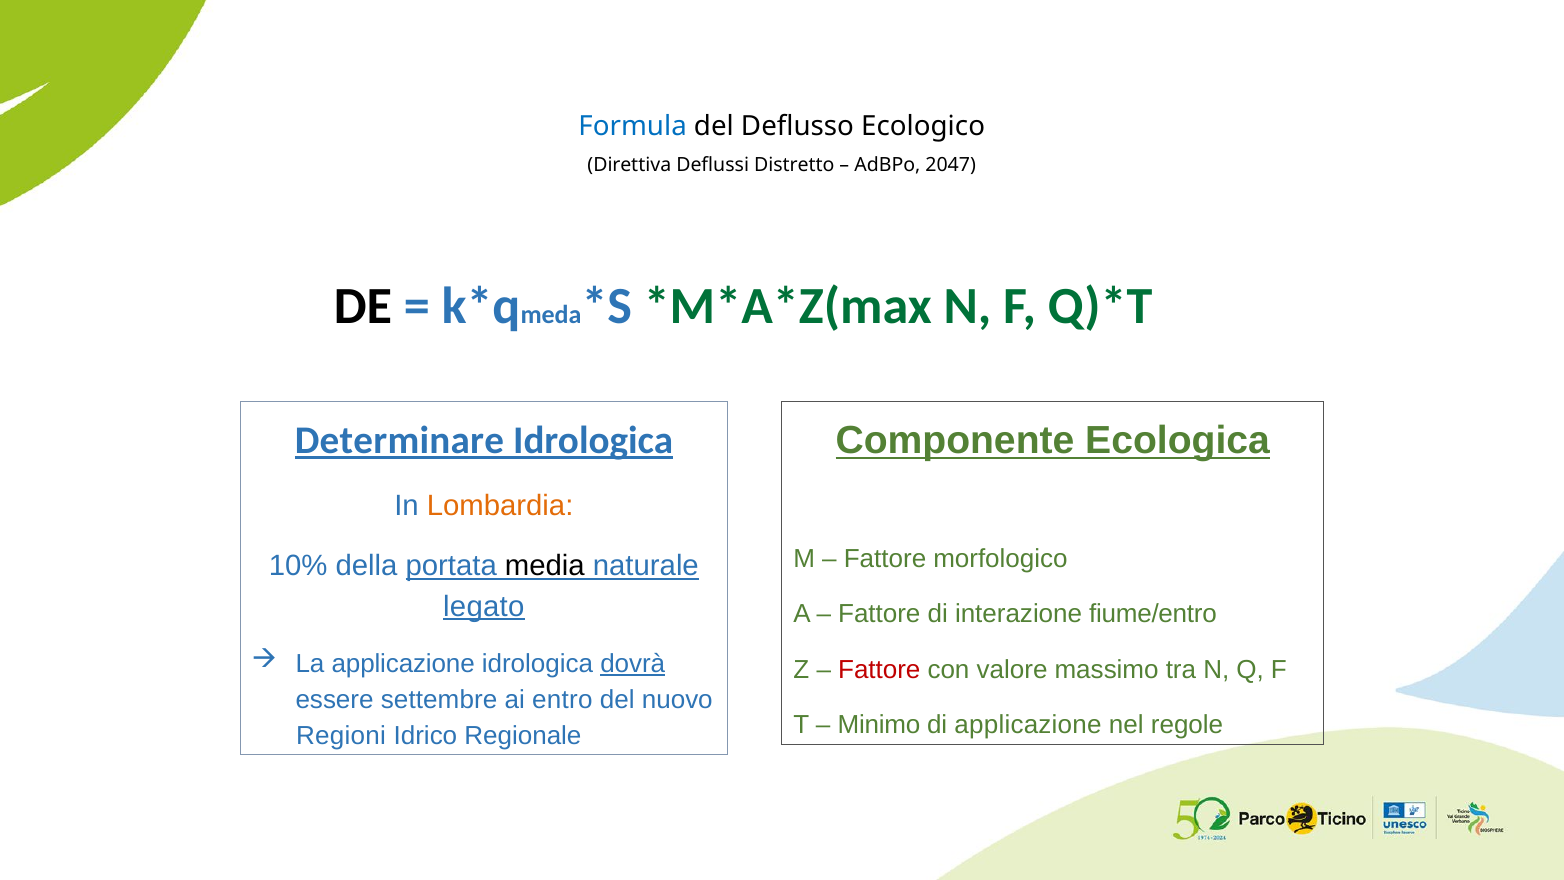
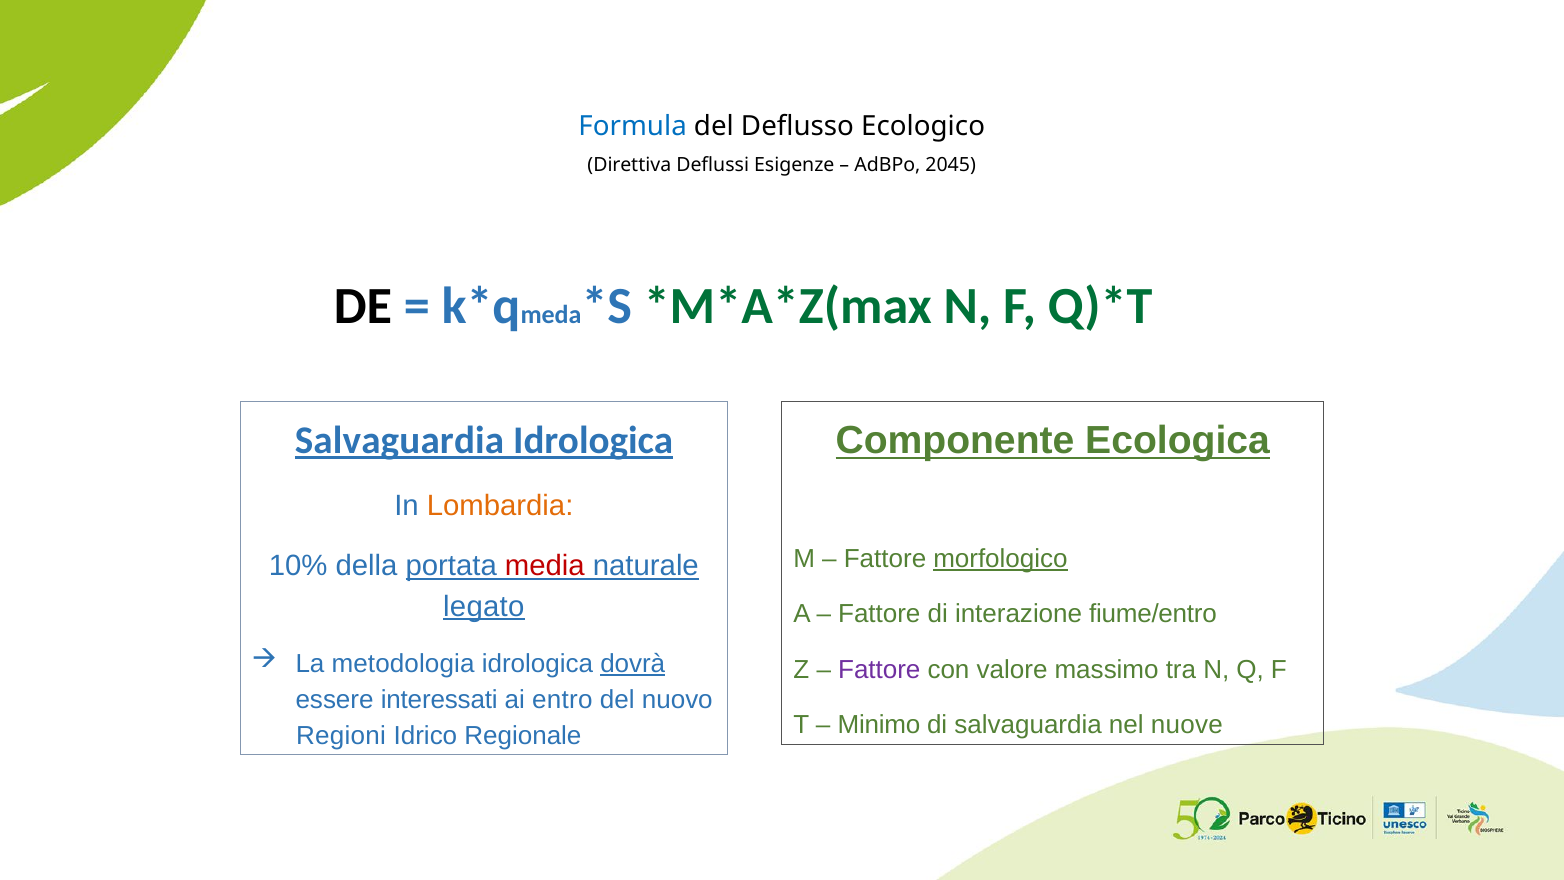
Distretto: Distretto -> Esigenze
2047: 2047 -> 2045
Determinare at (399, 440): Determinare -> Salvaguardia
morfologico underline: none -> present
media colour: black -> red
La applicazione: applicazione -> metodologia
Fattore at (879, 669) colour: red -> purple
settembre: settembre -> interessati
di applicazione: applicazione -> salvaguardia
regole: regole -> nuove
